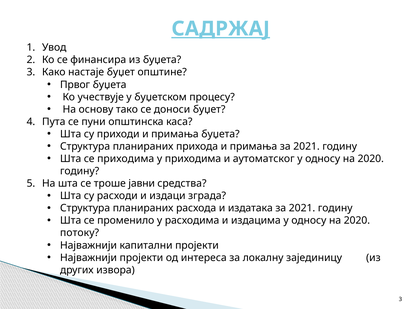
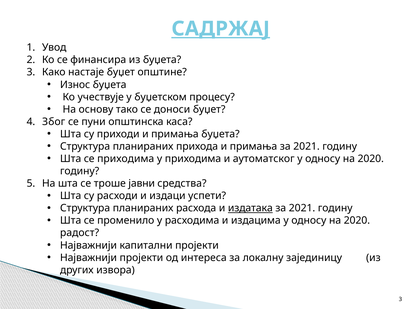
Првог: Првог -> Износ
Пута: Пута -> Због
зграда: зграда -> успети
издатака underline: none -> present
потоку: потоку -> радост
